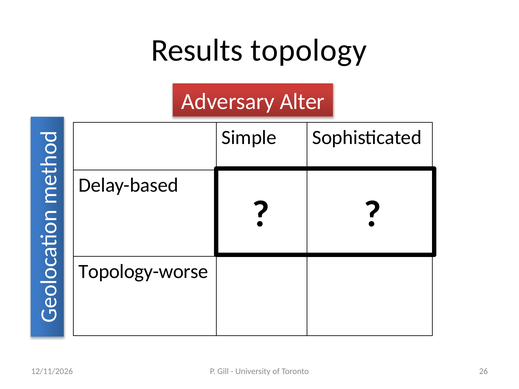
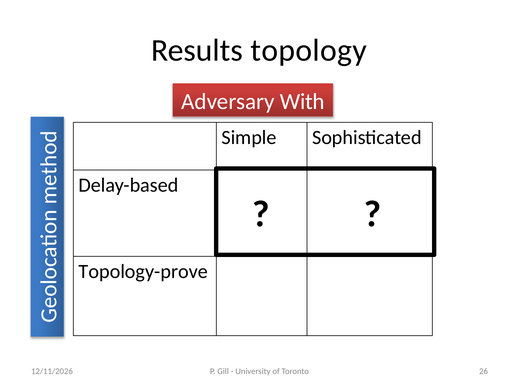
Alter: Alter -> With
Topology-worse: Topology-worse -> Topology-prove
